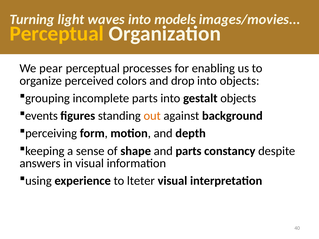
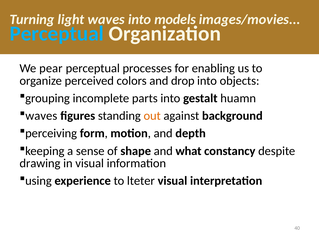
Perceptual at (57, 34) colour: yellow -> light blue
gestalt objects: objects -> huamn
events at (41, 116): events -> waves
and parts: parts -> what
answers: answers -> drawing
